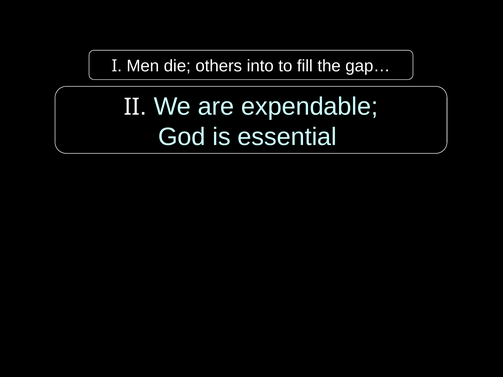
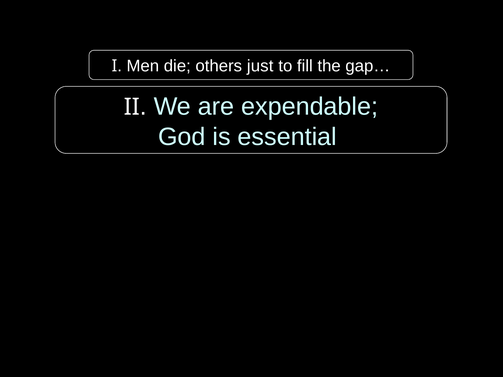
into: into -> just
